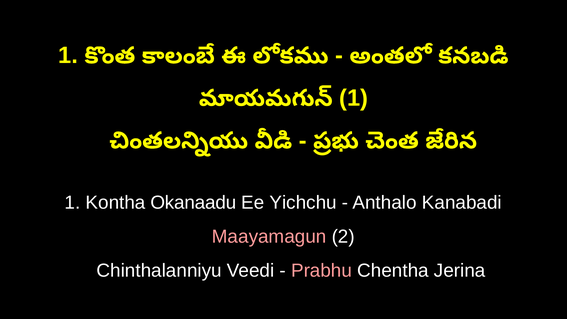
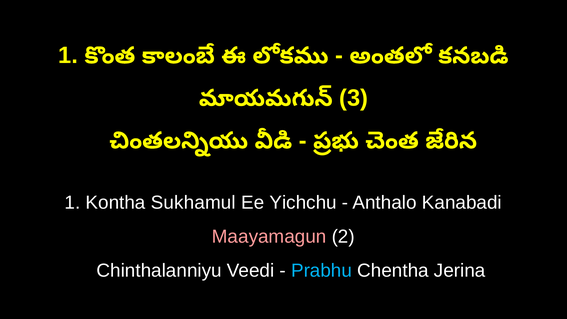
1 at (354, 98): 1 -> 3
Okanaadu: Okanaadu -> Sukhamul
Prabhu colour: pink -> light blue
